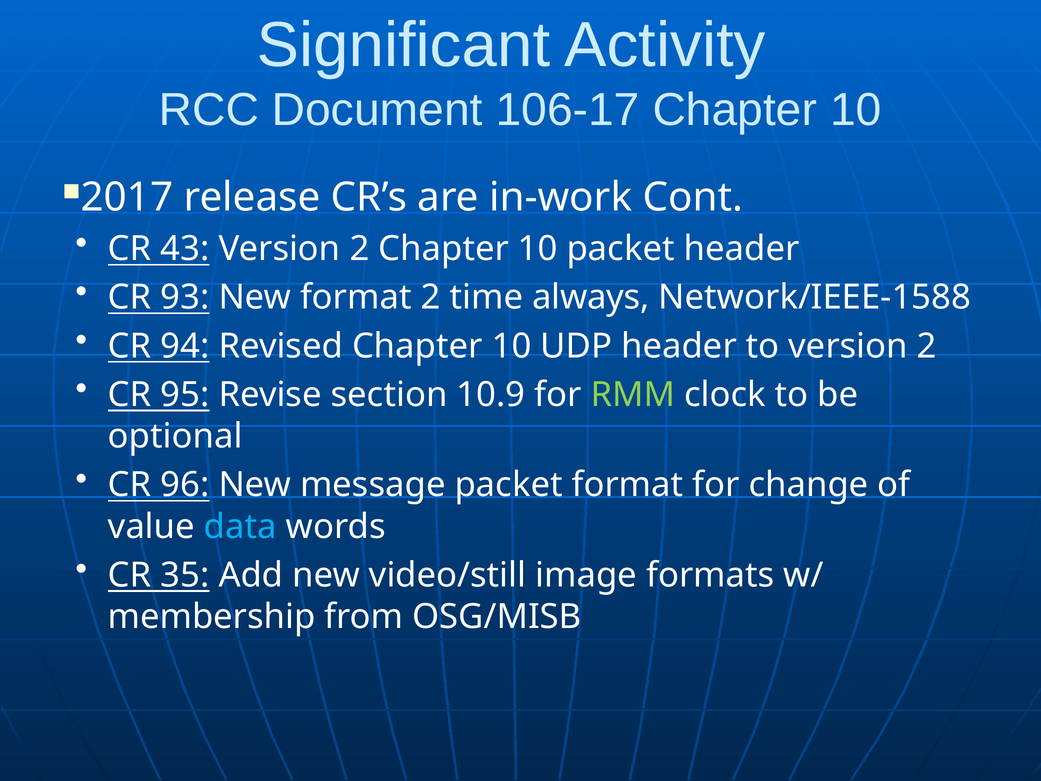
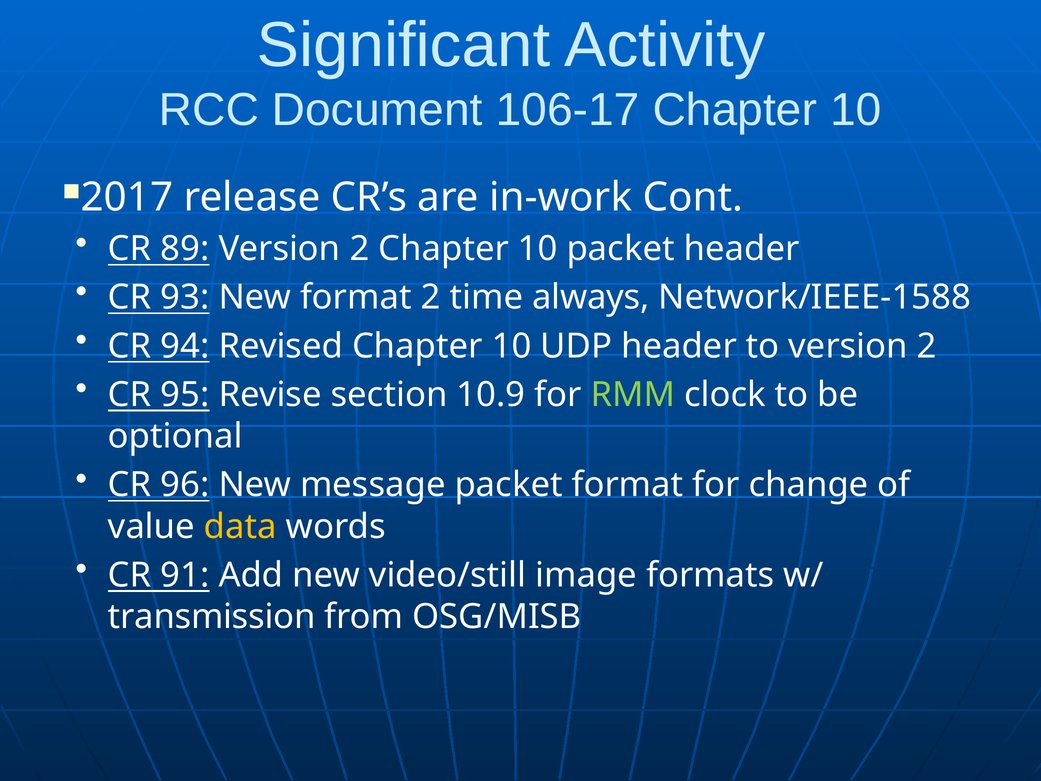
43: 43 -> 89
data colour: light blue -> yellow
35: 35 -> 91
membership: membership -> transmission
